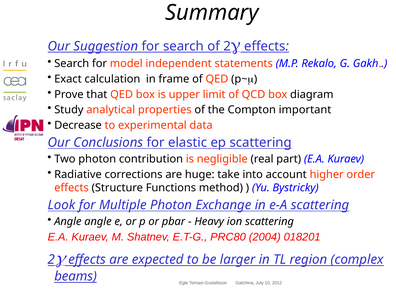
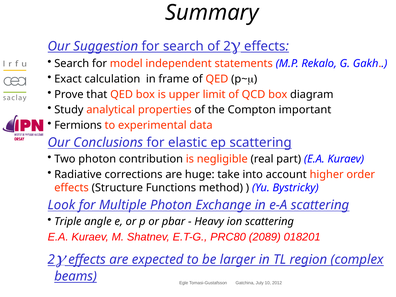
Decrease: Decrease -> Fermions
Angle at (68, 222): Angle -> Triple
2004: 2004 -> 2089
